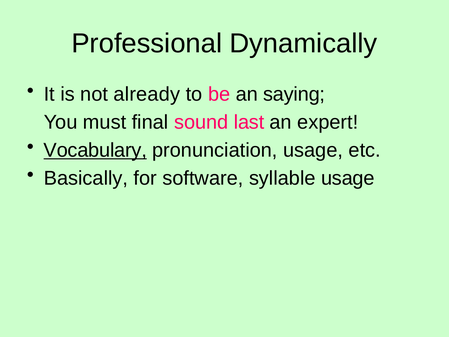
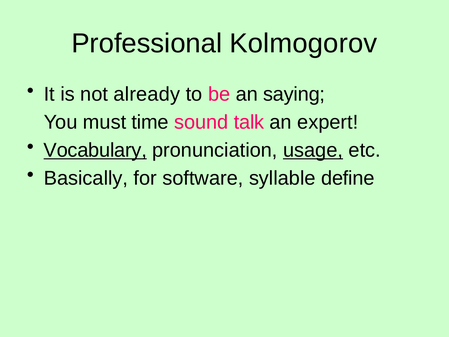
Dynamically: Dynamically -> Kolmogorov
final: final -> time
last: last -> talk
usage at (313, 150) underline: none -> present
syllable usage: usage -> define
